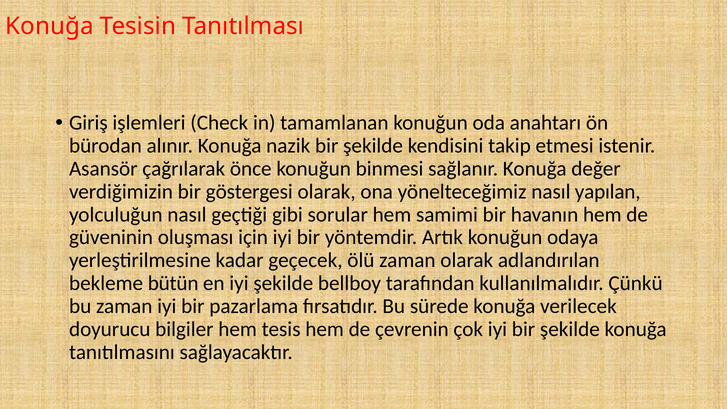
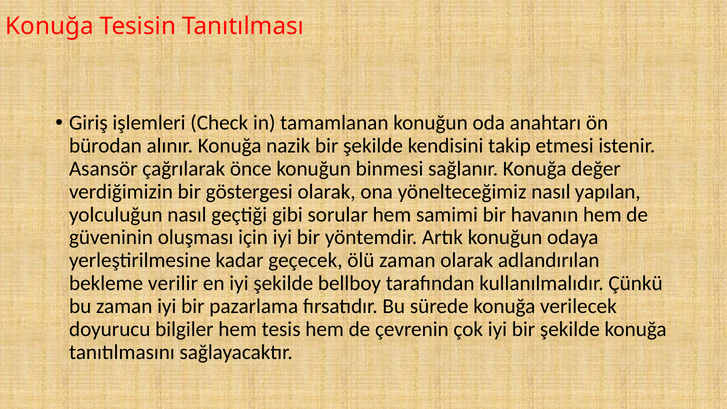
bütün: bütün -> verilir
